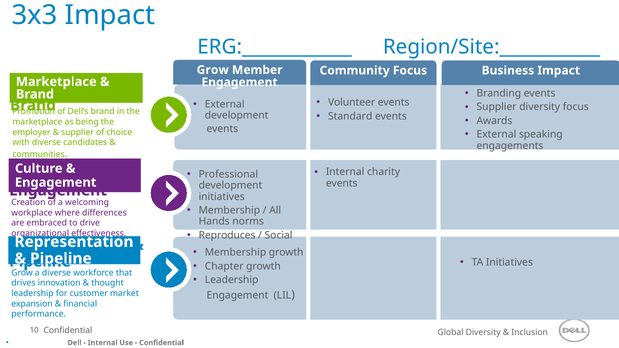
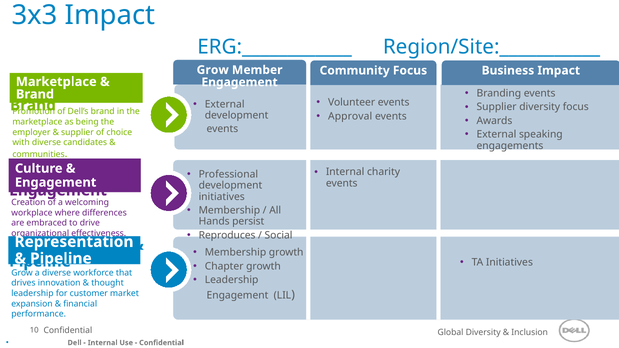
Standard: Standard -> Approval
norms: norms -> persist
